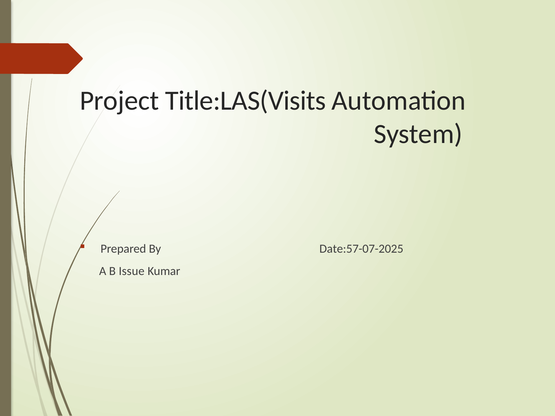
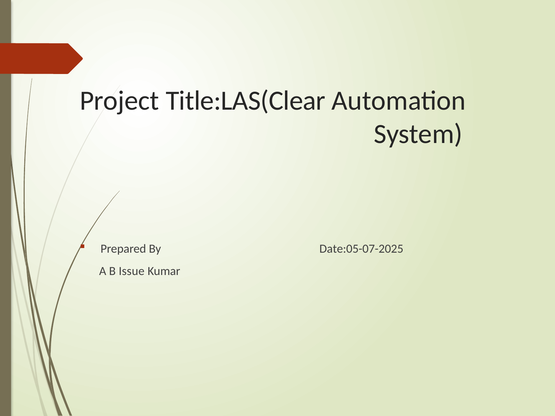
Title:LAS(Visits: Title:LAS(Visits -> Title:LAS(Clear
Date:57-07-2025: Date:57-07-2025 -> Date:05-07-2025
